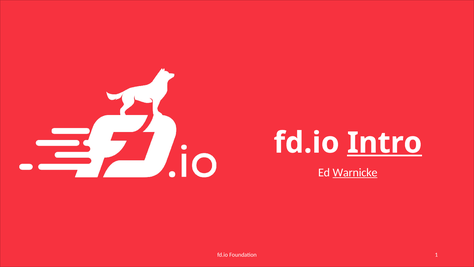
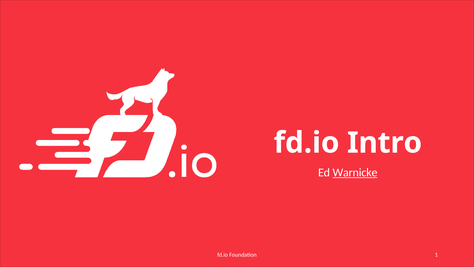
Intro underline: present -> none
